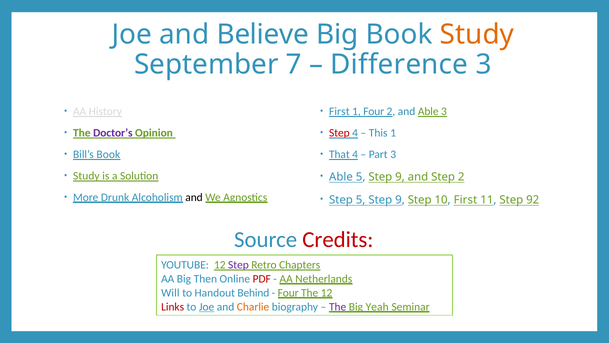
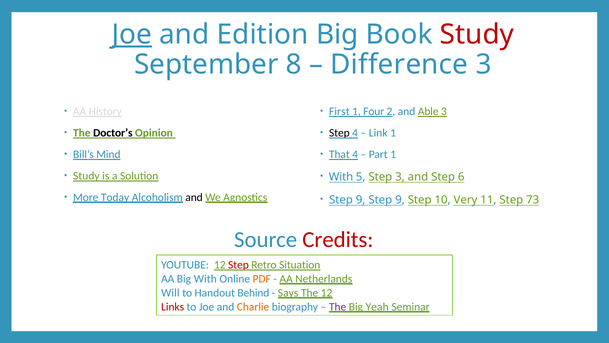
Joe at (132, 34) underline: none -> present
Believe: Believe -> Edition
Study at (477, 34) colour: orange -> red
7: 7 -> 8
Doctor’s colour: purple -> black
Step at (339, 133) colour: red -> black
This: This -> Link
Bill’s Book: Book -> Mind
Part 3: 3 -> 1
Able at (341, 177): Able -> With
9 at (400, 177): 9 -> 3
Step 2: 2 -> 6
Drunk: Drunk -> Today
5 at (361, 200): 5 -> 9
10 First: First -> Very
92: 92 -> 73
Step at (238, 265) colour: purple -> red
Chapters: Chapters -> Situation
Big Then: Then -> With
PDF colour: red -> orange
Four at (288, 292): Four -> Says
Joe at (207, 306) underline: present -> none
